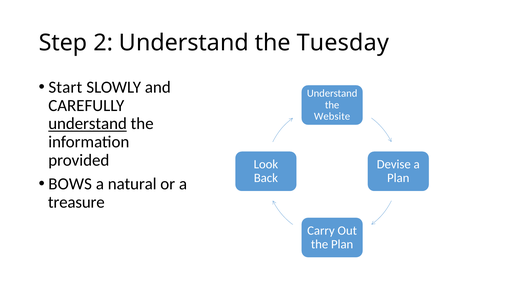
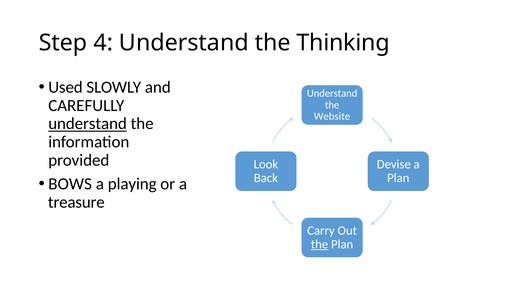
2: 2 -> 4
Tuesday: Tuesday -> Thinking
Start: Start -> Used
natural: natural -> playing
the at (320, 244) underline: none -> present
